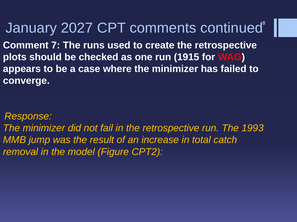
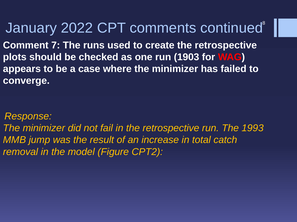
2027: 2027 -> 2022
1915: 1915 -> 1903
